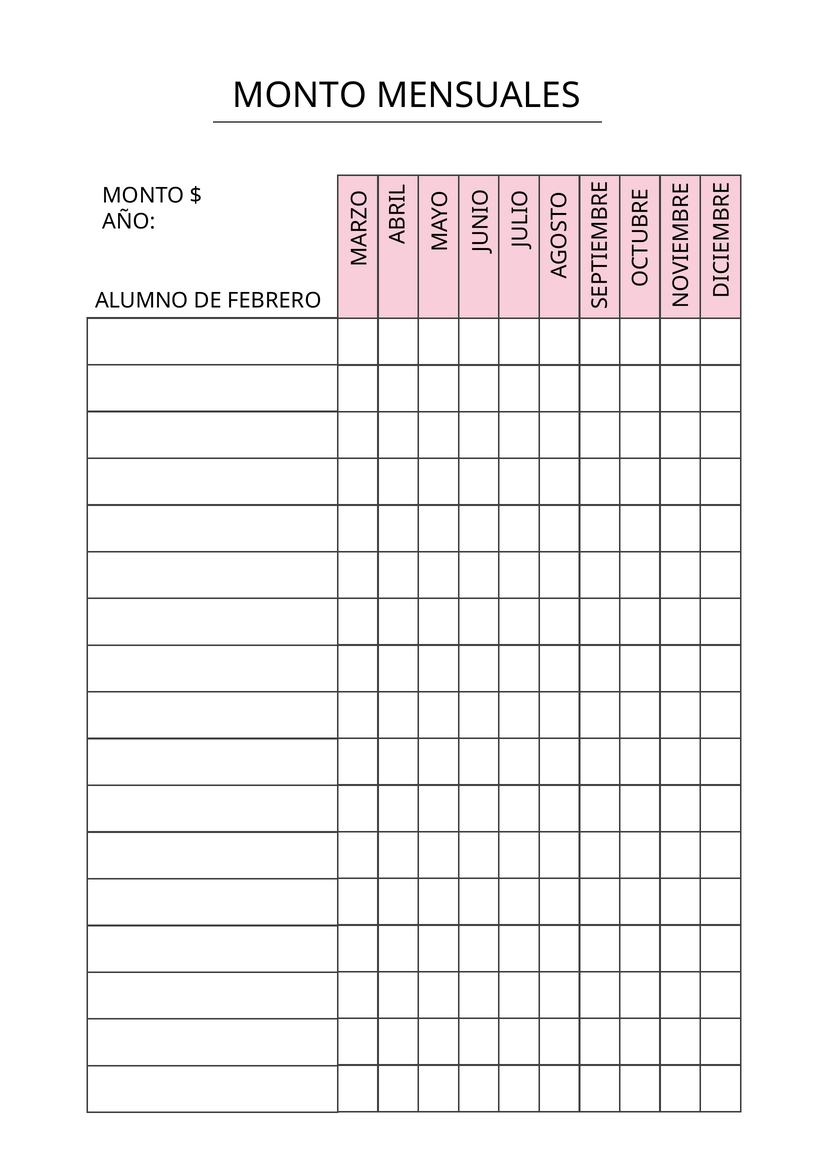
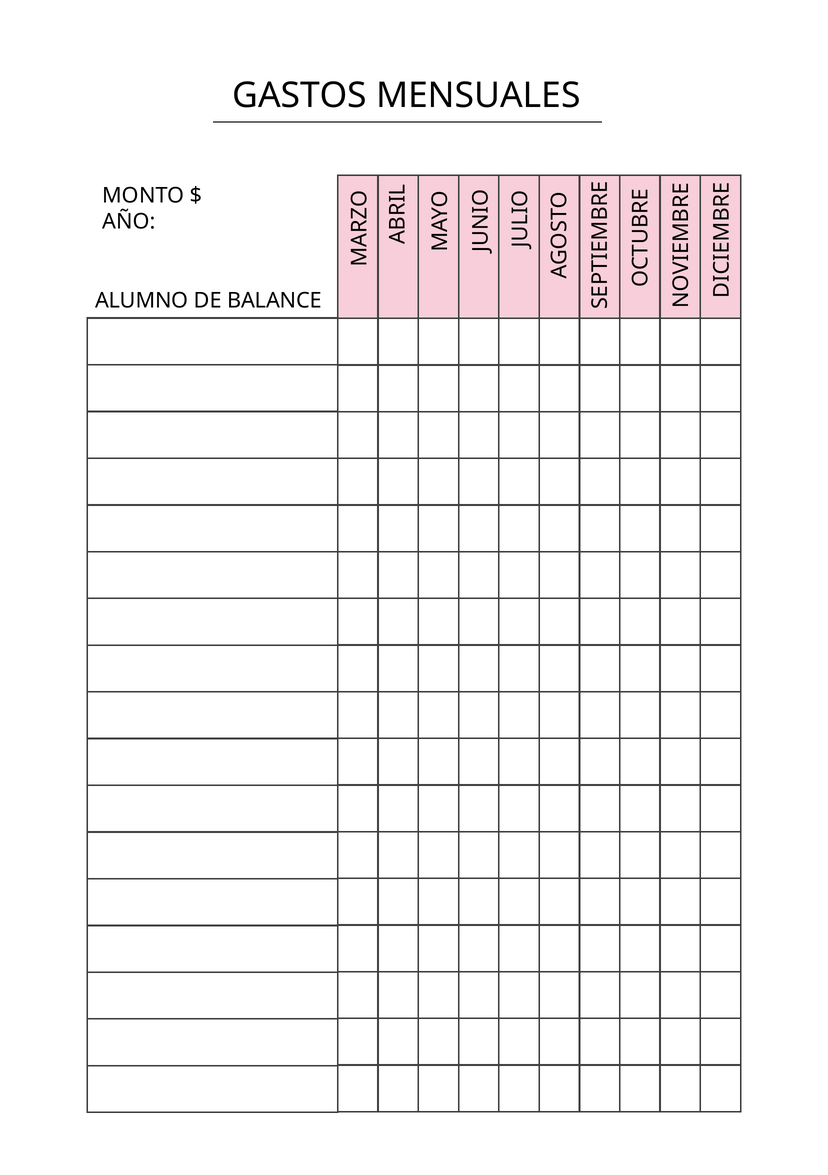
MONTO at (300, 95): MONTO -> GASTOS
FEBRERO: FEBRERO -> BALANCE
